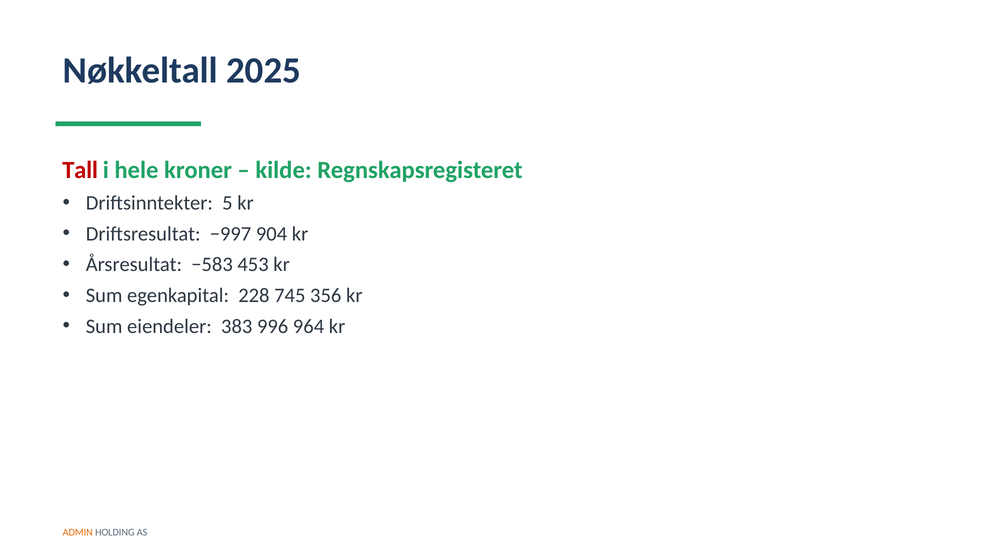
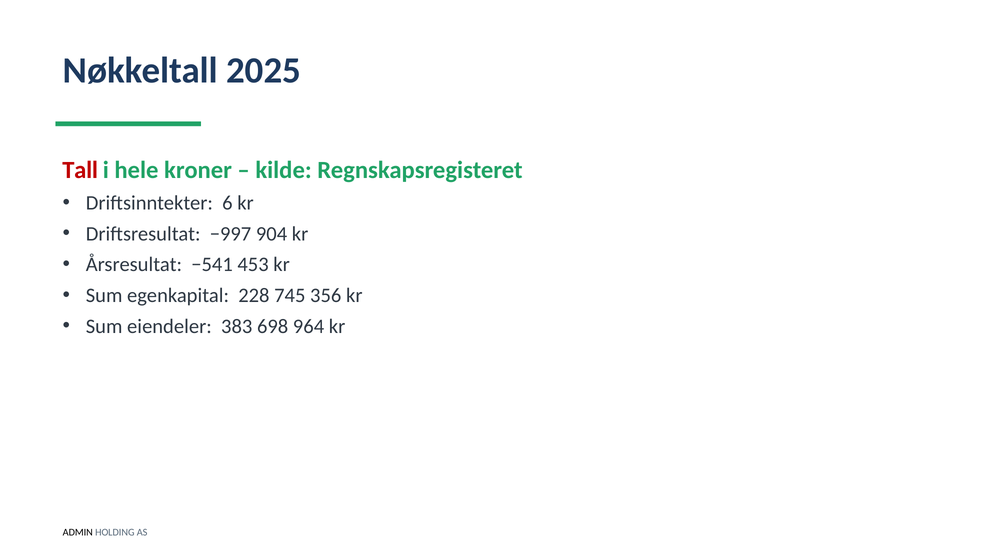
5: 5 -> 6
−583: −583 -> −541
996: 996 -> 698
ADMIN colour: orange -> black
